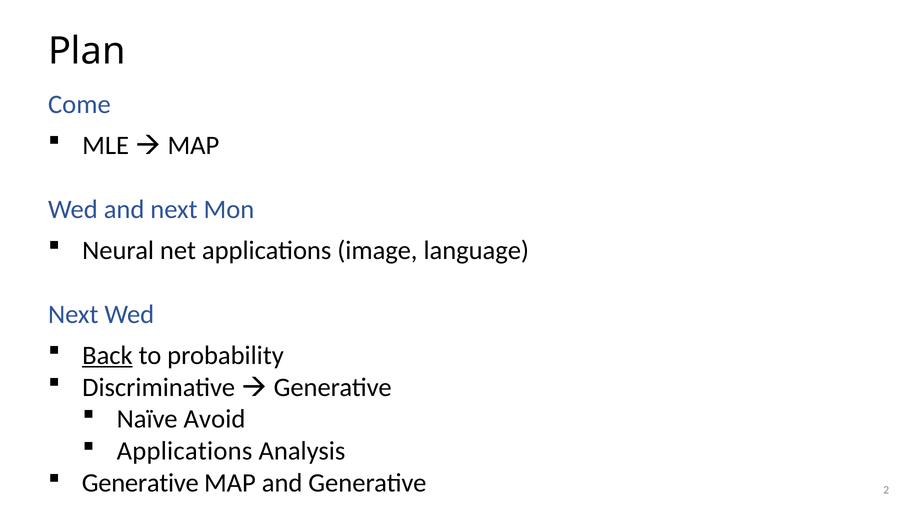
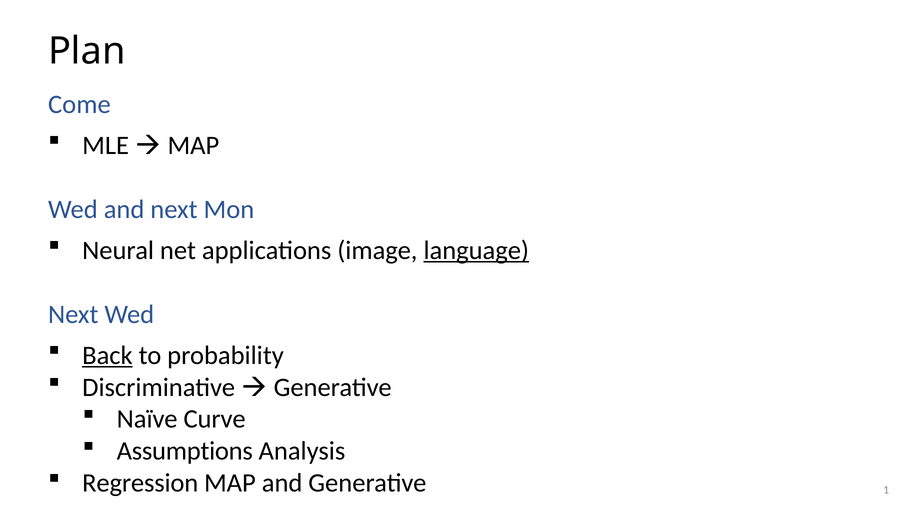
language underline: none -> present
Avoid: Avoid -> Curve
Applications at (185, 451): Applications -> Assumptions
Generative at (140, 483): Generative -> Regression
2: 2 -> 1
